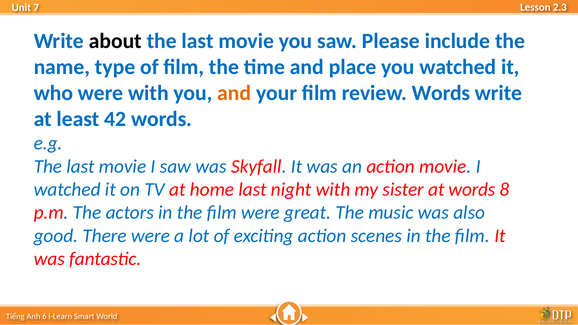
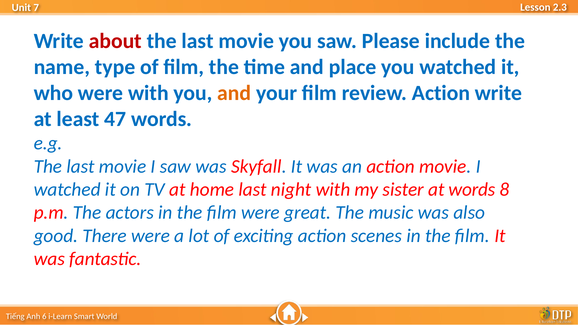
about colour: black -> red
review Words: Words -> Action
42: 42 -> 47
